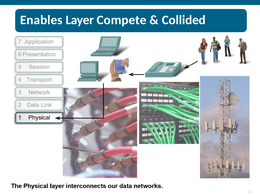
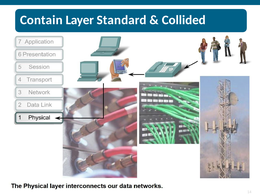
Enables: Enables -> Contain
Compete: Compete -> Standard
